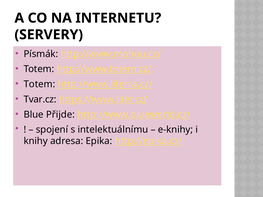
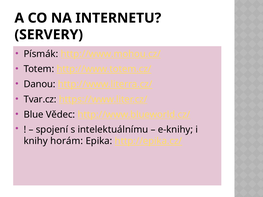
Totem at (39, 84): Totem -> Danou
Přijde: Přijde -> Vědec
adresa: adresa -> horám
